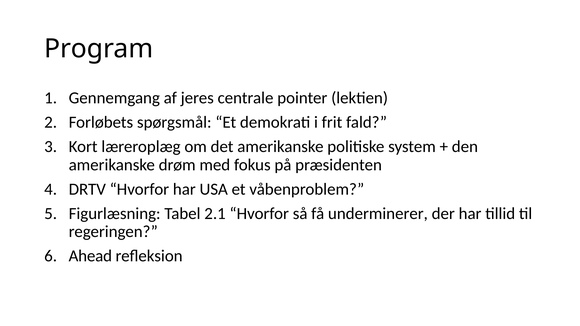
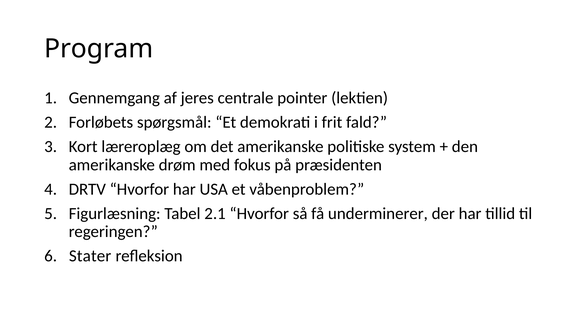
Ahead: Ahead -> Stater
